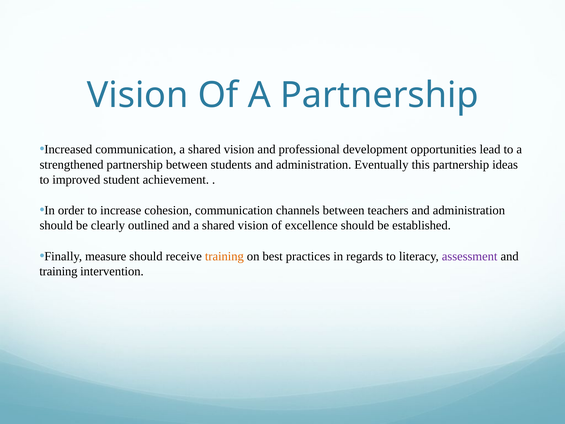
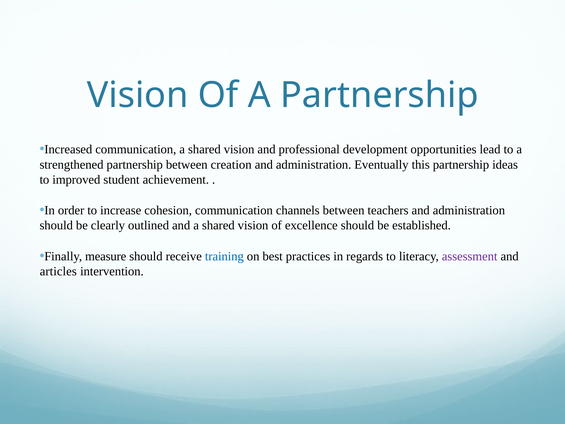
students: students -> creation
training at (224, 256) colour: orange -> blue
training at (58, 271): training -> articles
